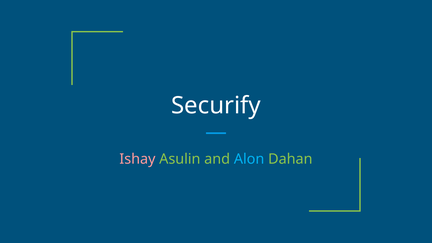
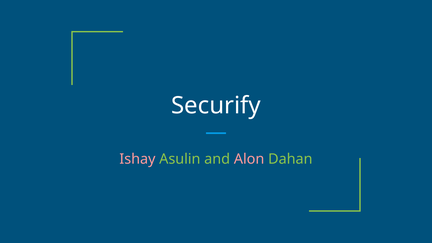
Alon colour: light blue -> pink
